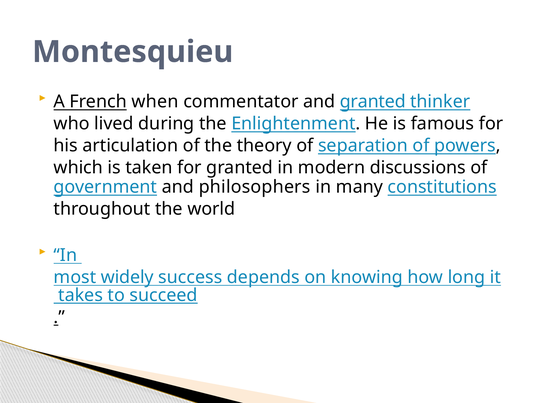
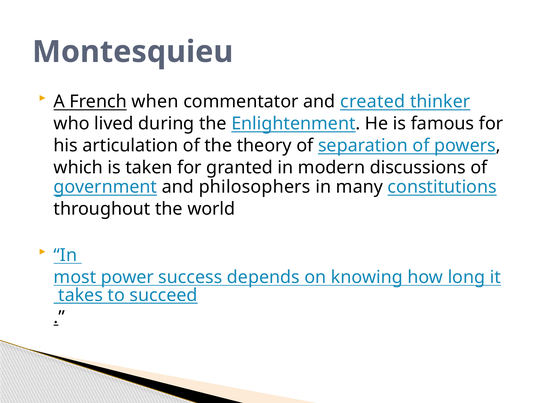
and granted: granted -> created
widely: widely -> power
